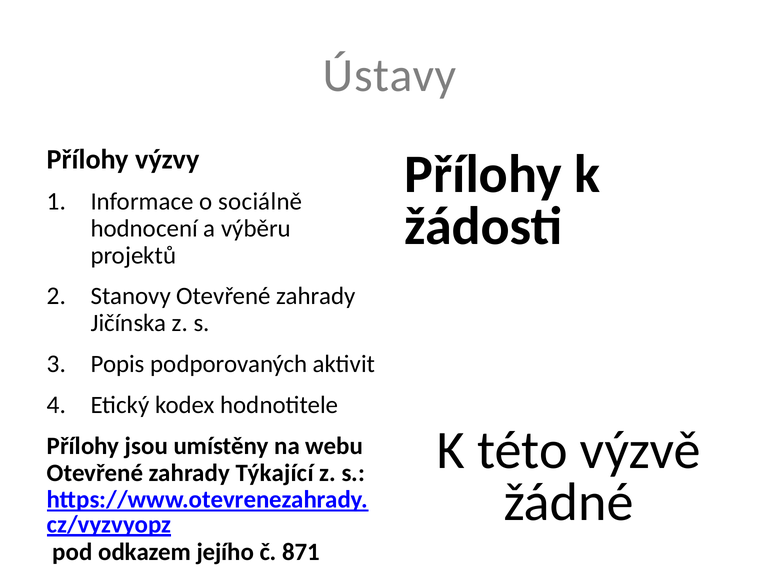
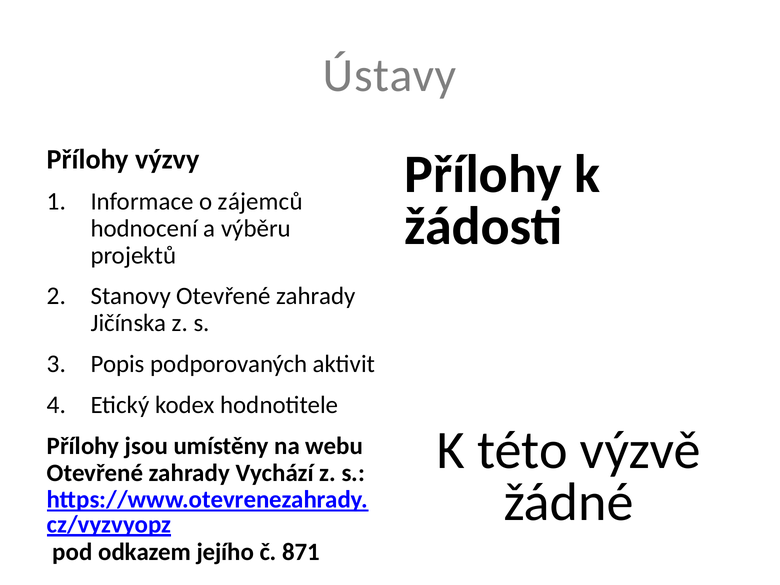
sociálně: sociálně -> zájemců
Týkající: Týkající -> Vychází
